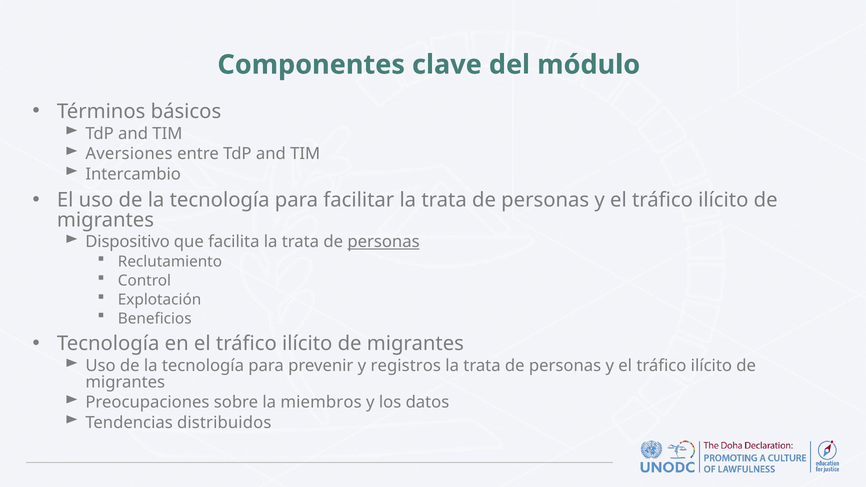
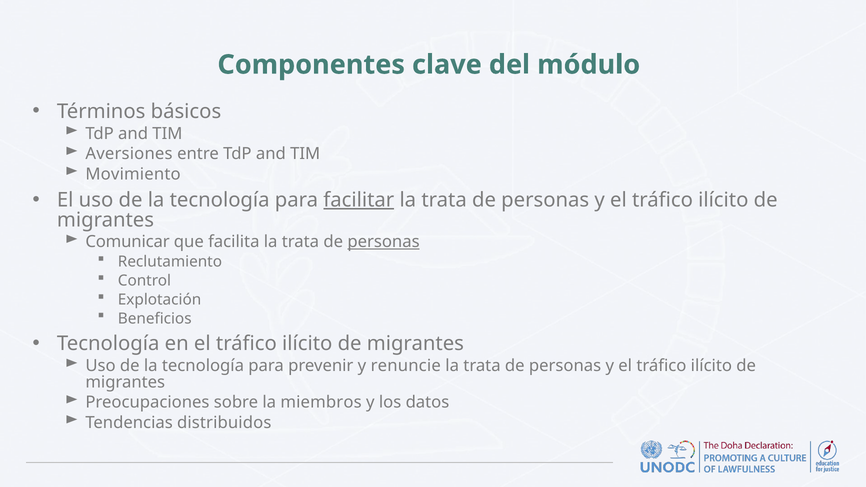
Intercambio: Intercambio -> Movimiento
facilitar underline: none -> present
Dispositivo: Dispositivo -> Comunicar
registros: registros -> renuncie
